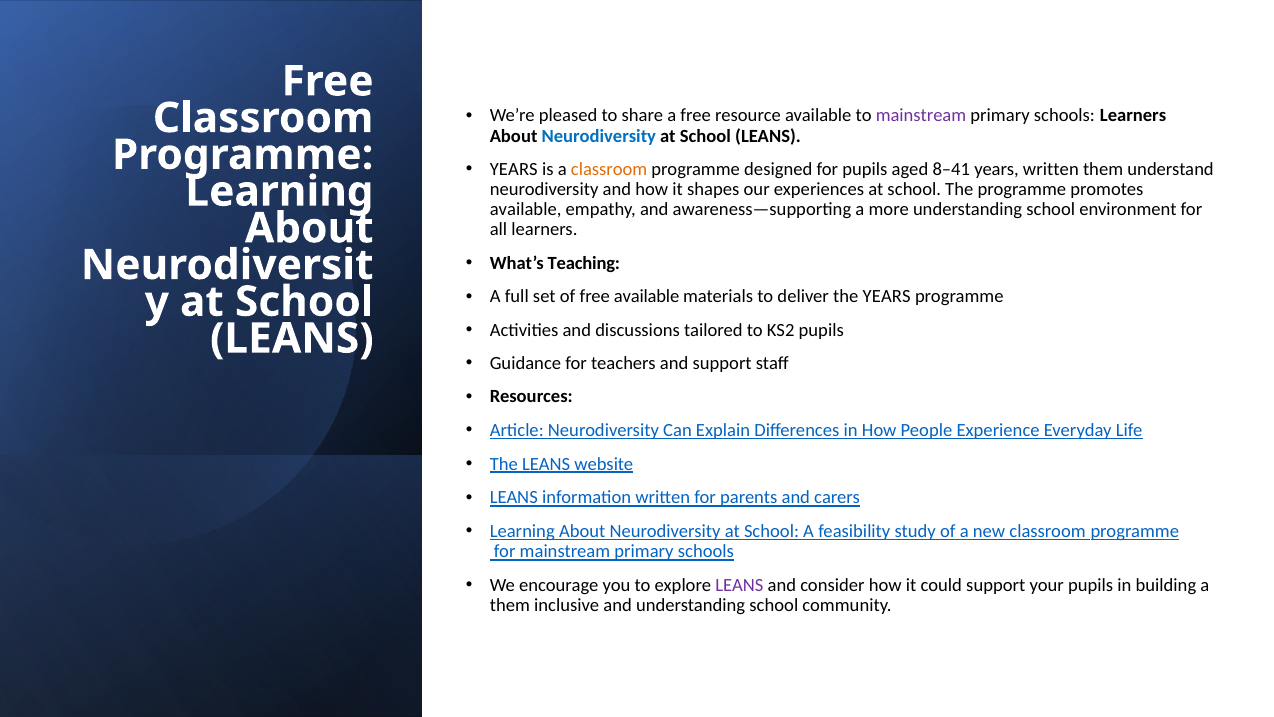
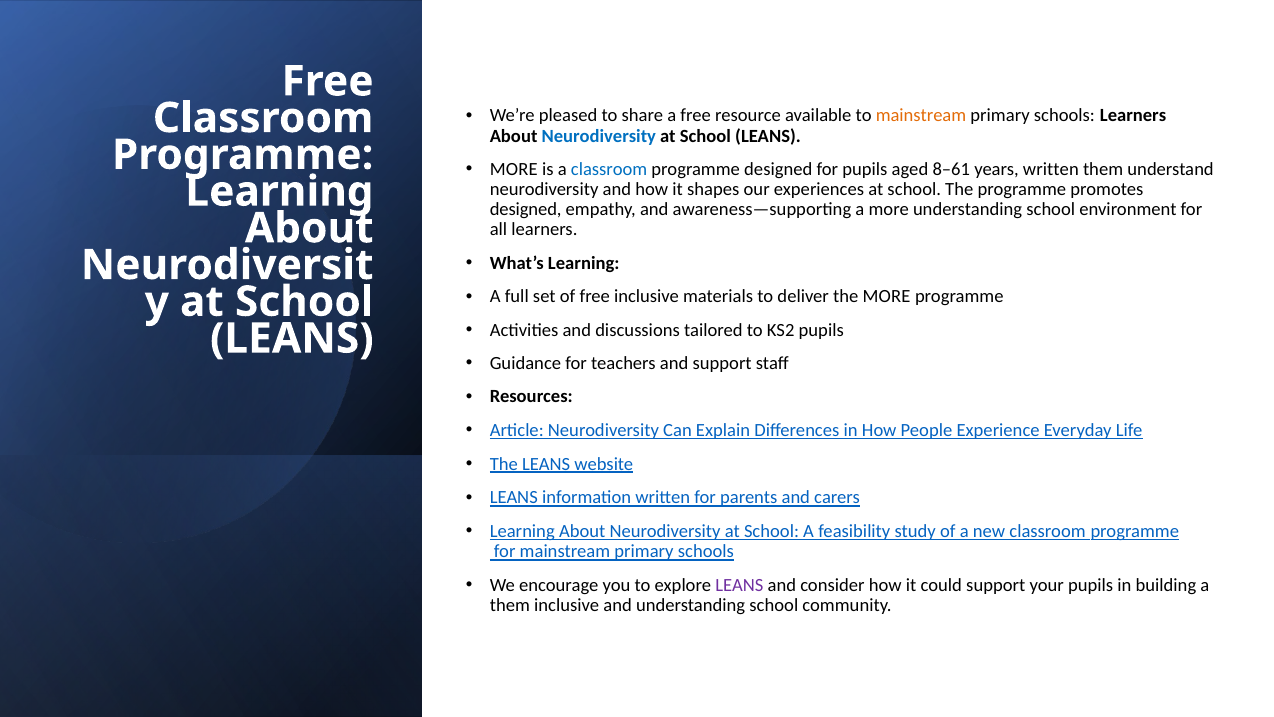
mainstream at (921, 116) colour: purple -> orange
YEARS at (514, 169): YEARS -> MORE
classroom at (609, 169) colour: orange -> blue
8–41: 8–41 -> 8–61
available at (526, 209): available -> designed
What’s Teaching: Teaching -> Learning
free available: available -> inclusive
the YEARS: YEARS -> MORE
